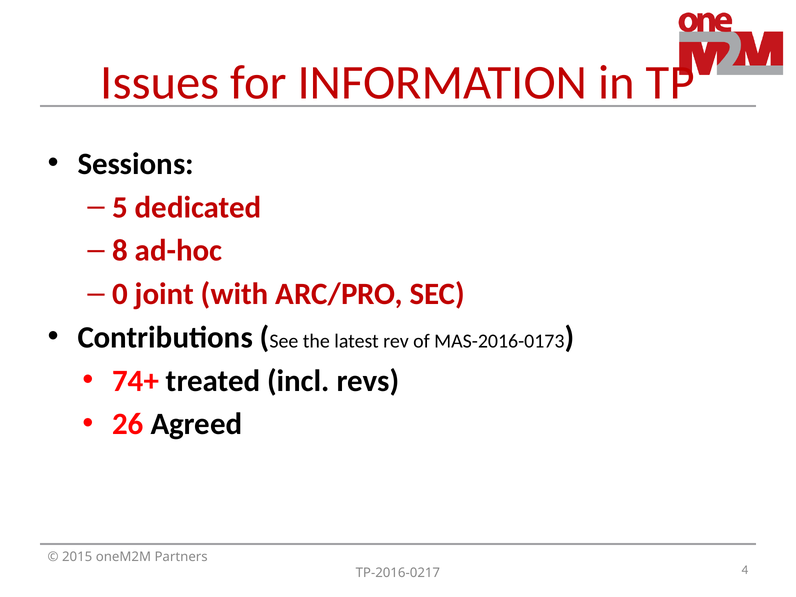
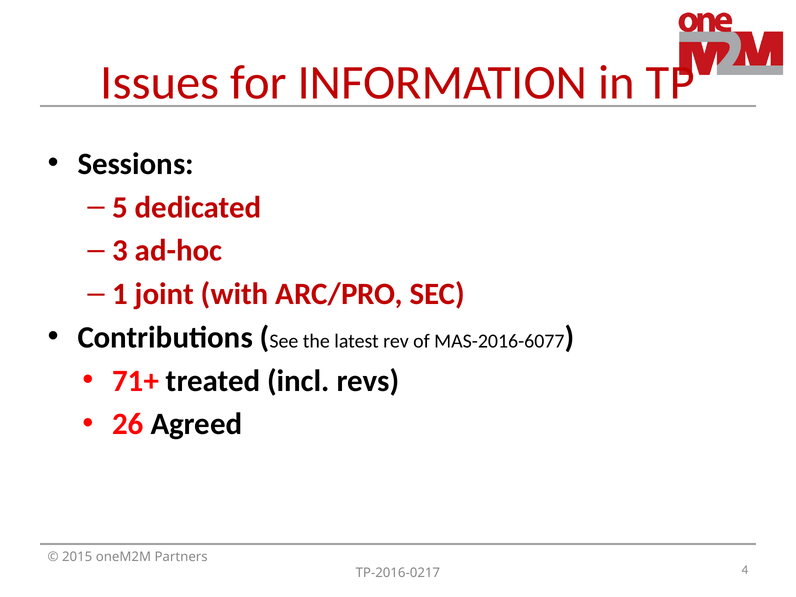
8: 8 -> 3
0: 0 -> 1
MAS-2016-0173: MAS-2016-0173 -> MAS-2016-6077
74+: 74+ -> 71+
